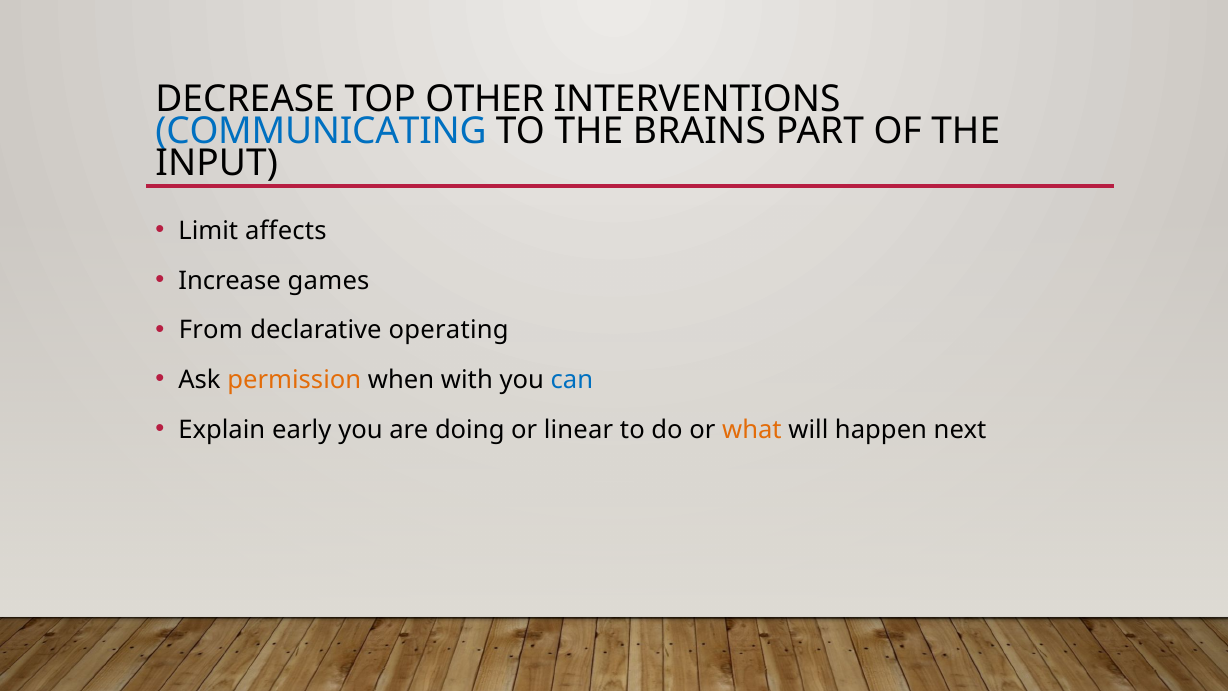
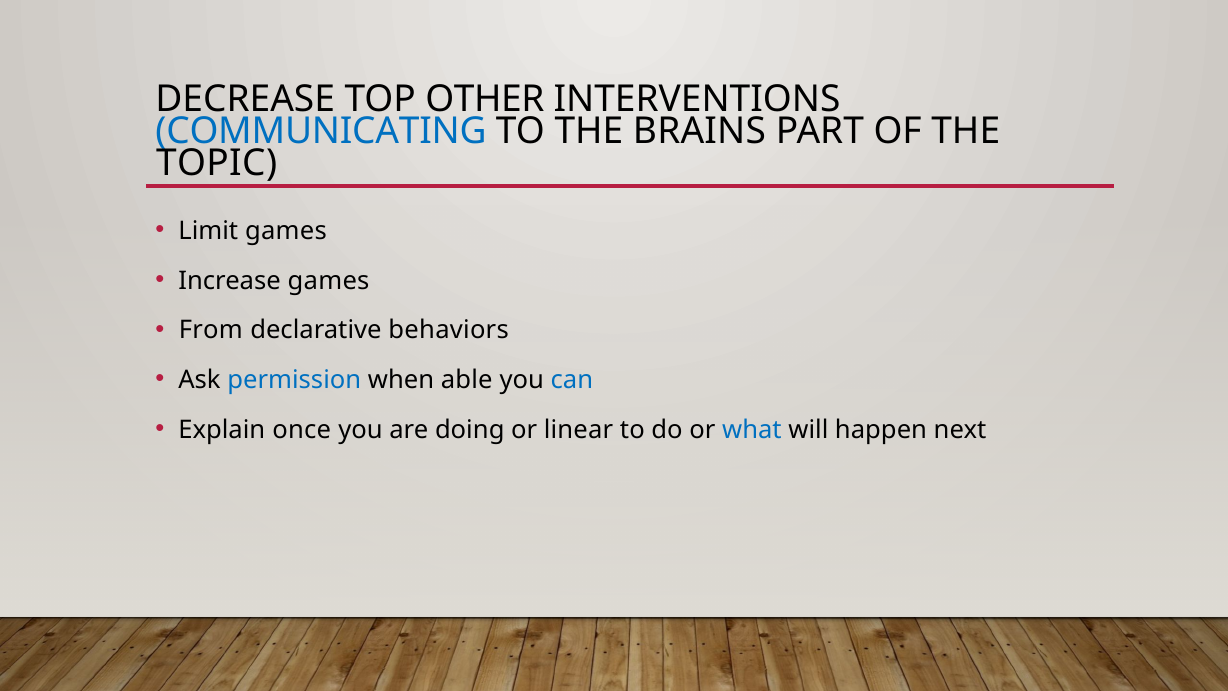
INPUT: INPUT -> TOPIC
Limit affects: affects -> games
operating: operating -> behaviors
permission colour: orange -> blue
with: with -> able
early: early -> once
what colour: orange -> blue
